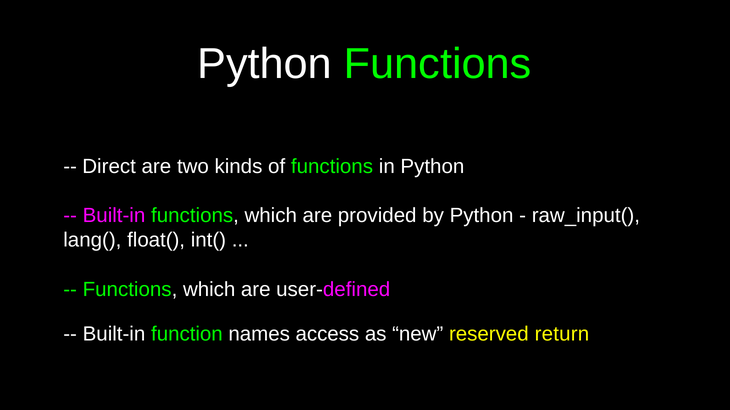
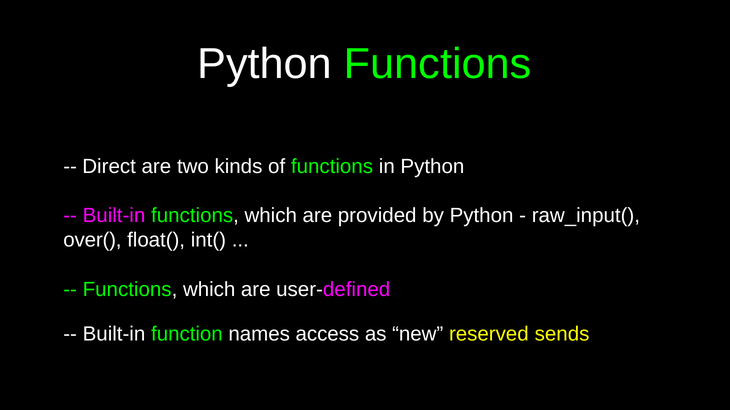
lang(: lang( -> over(
return: return -> sends
